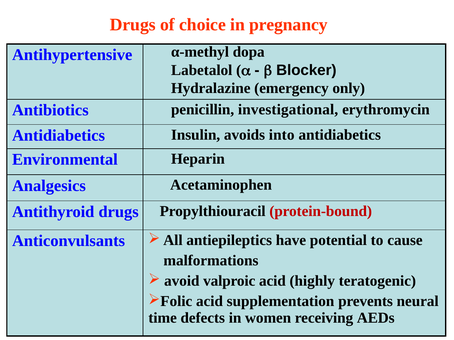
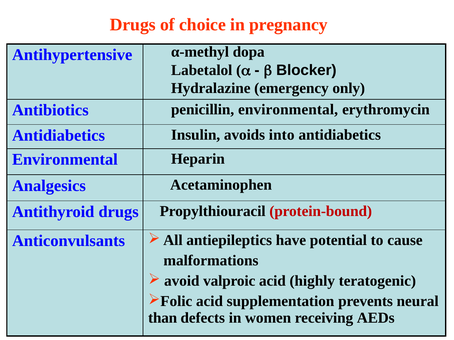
penicillin investigational: investigational -> environmental
time: time -> than
